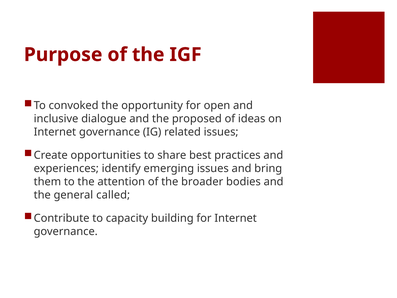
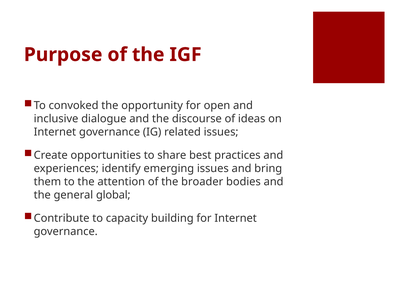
proposed: proposed -> discourse
called: called -> global
